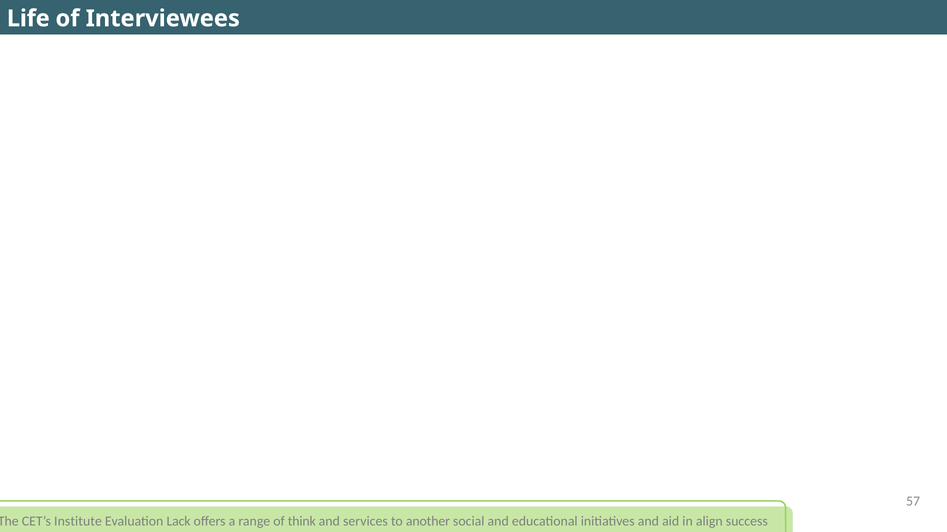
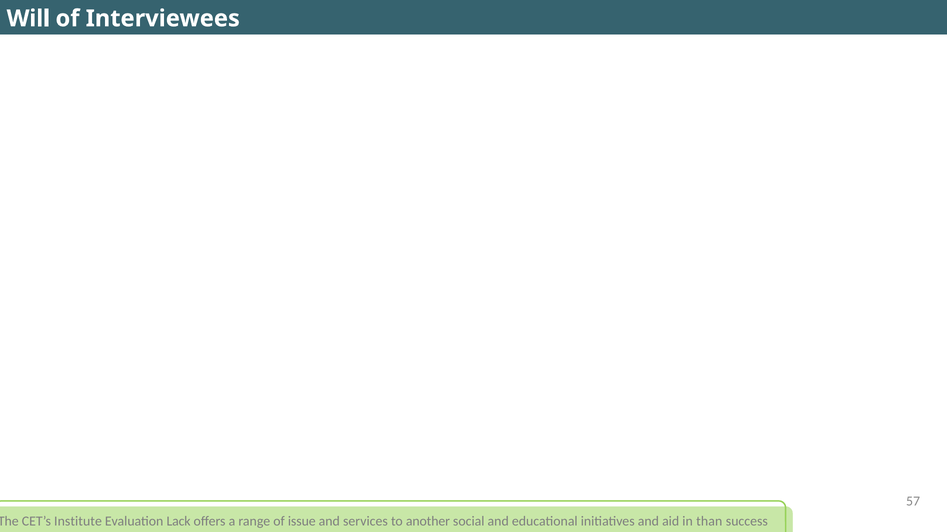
Life: Life -> Will
think: think -> issue
align: align -> than
